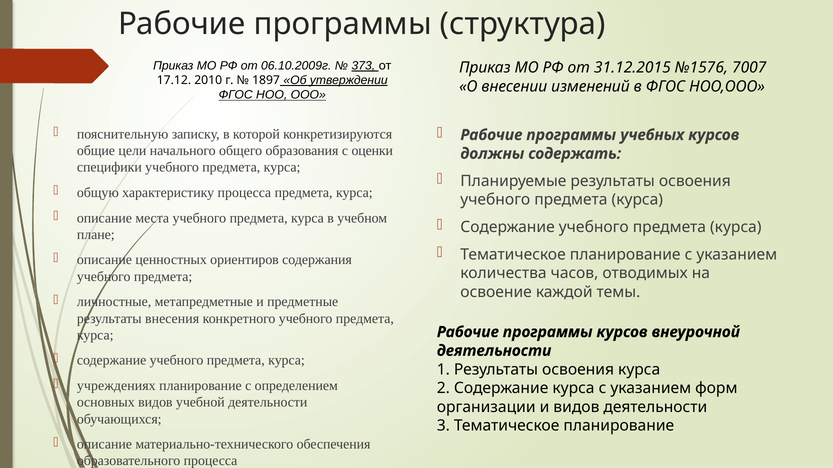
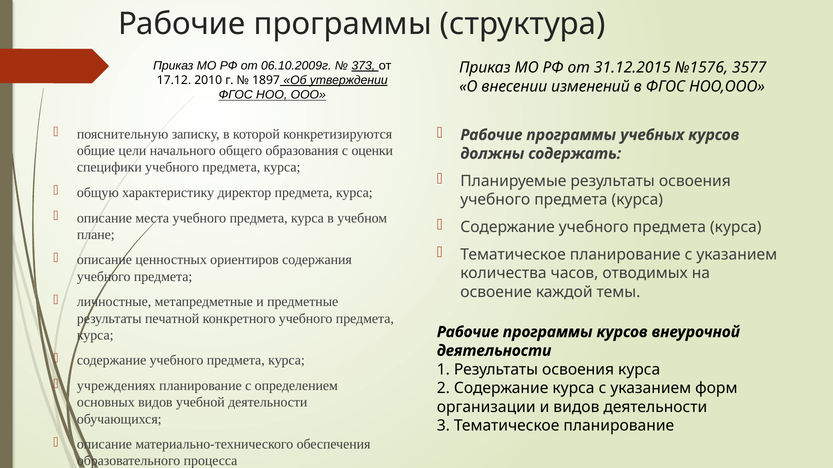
7007: 7007 -> 3577
характеристику процесса: процесса -> директор
внесения: внесения -> печатной
